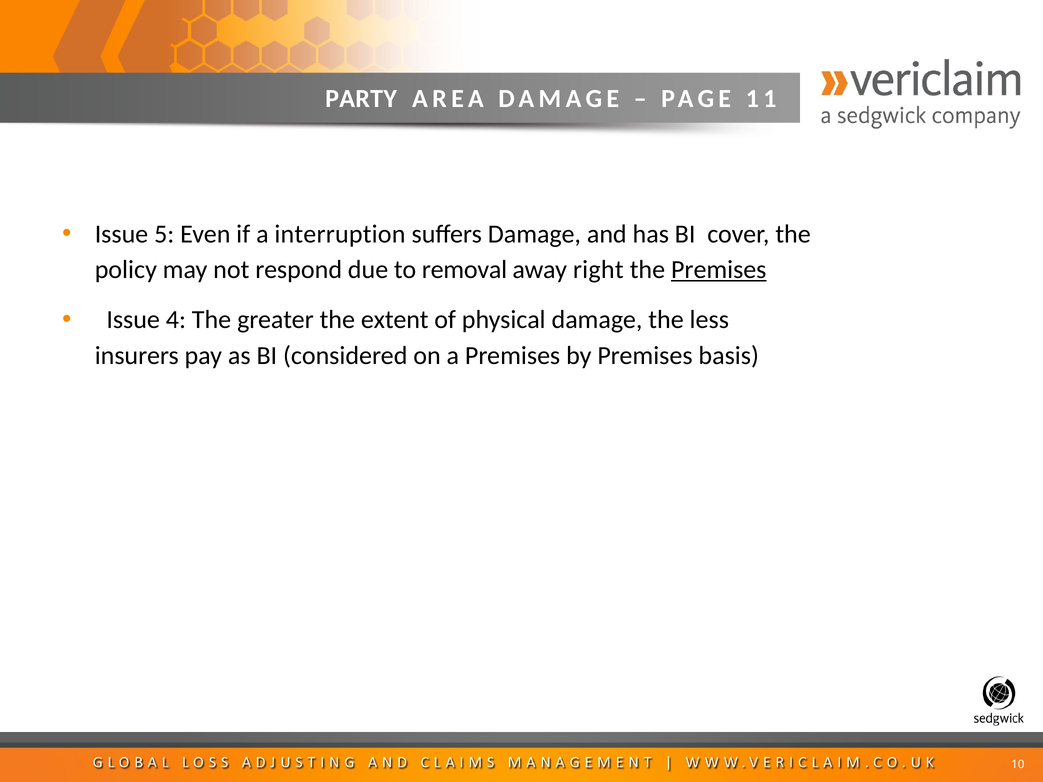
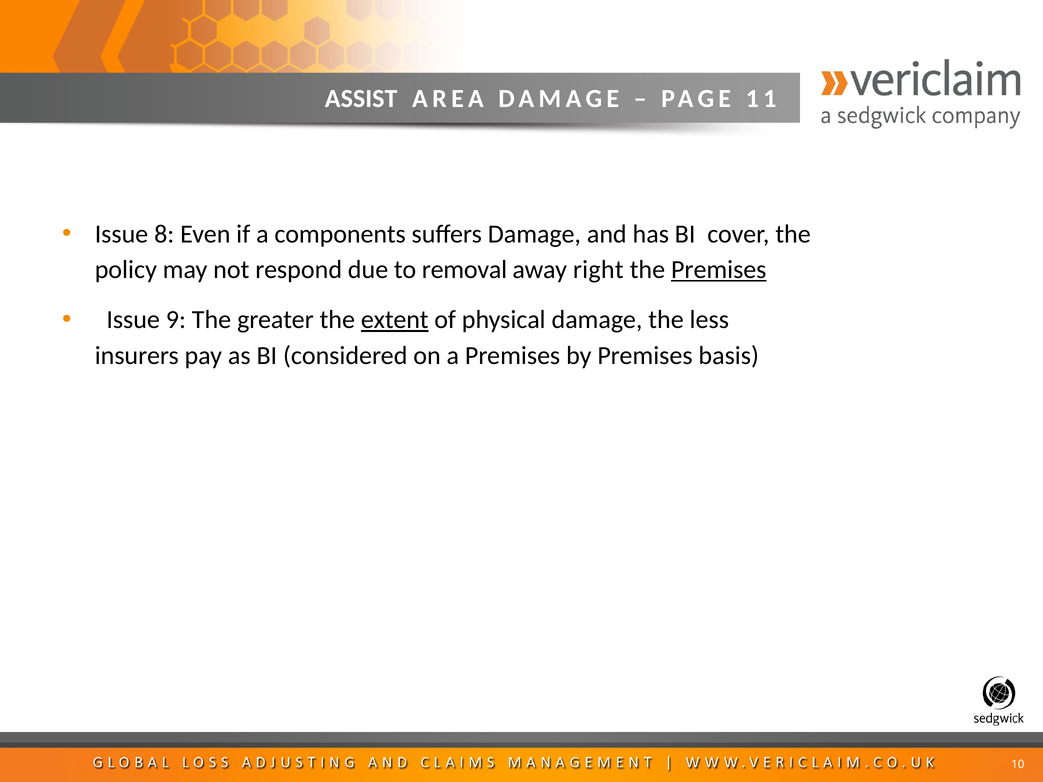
PARTY: PARTY -> ASSIST
5: 5 -> 8
interruption: interruption -> components
4: 4 -> 9
extent underline: none -> present
